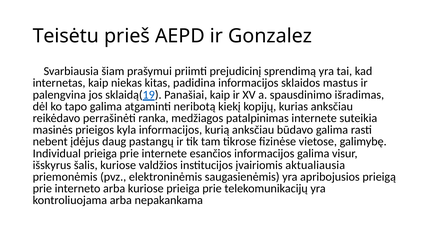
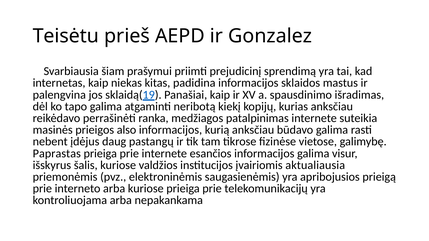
kyla: kyla -> also
Individual: Individual -> Paprastas
